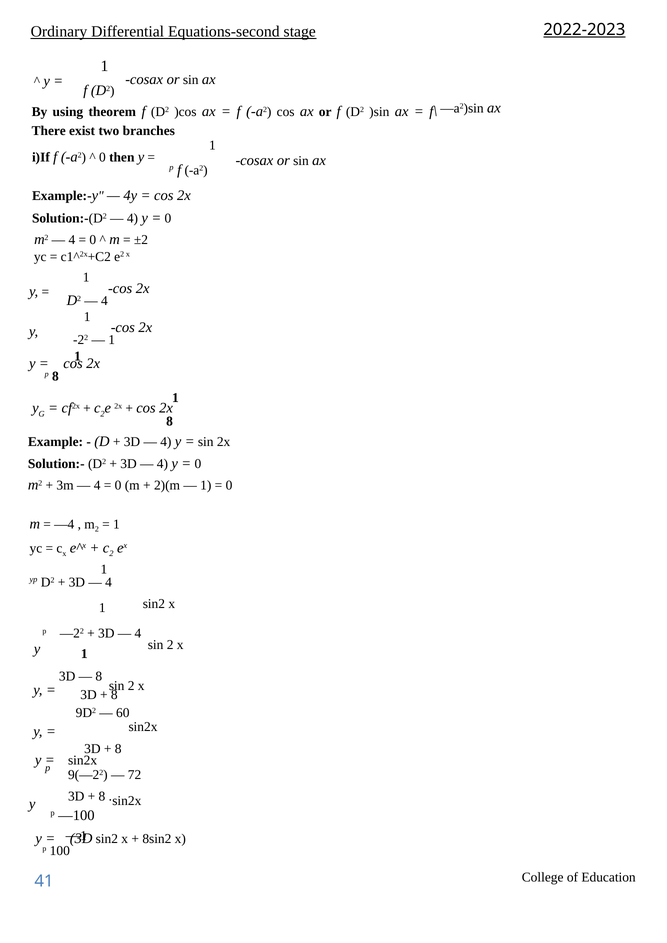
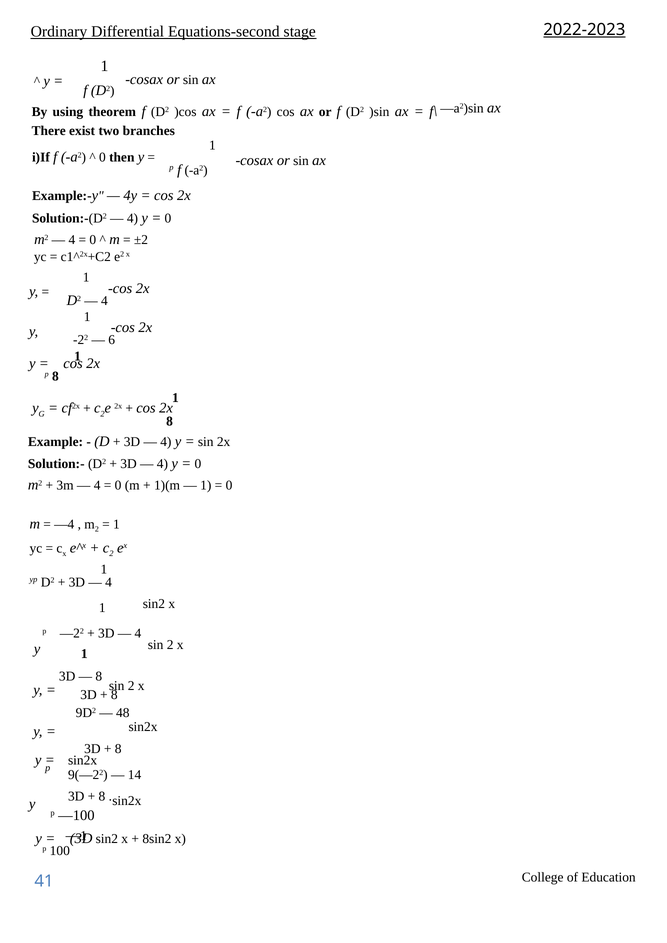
1 at (112, 340): 1 -> 6
2)(m: 2)(m -> 1)(m
60: 60 -> 48
72: 72 -> 14
